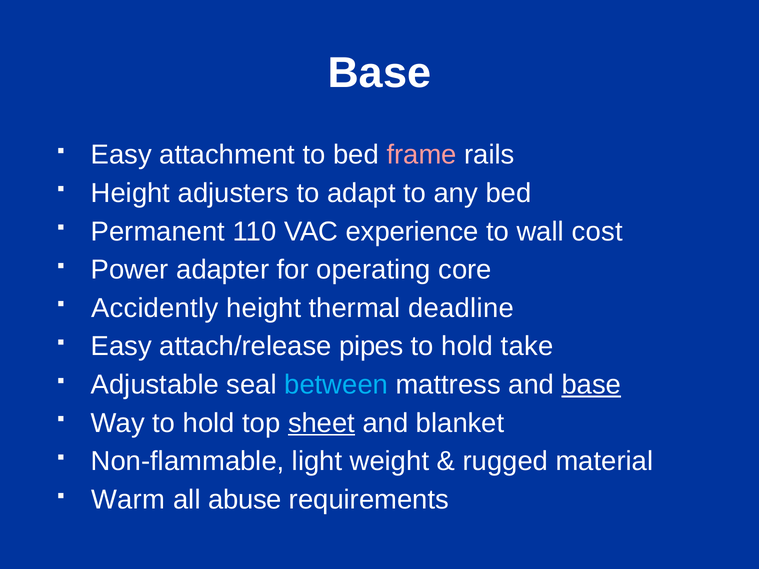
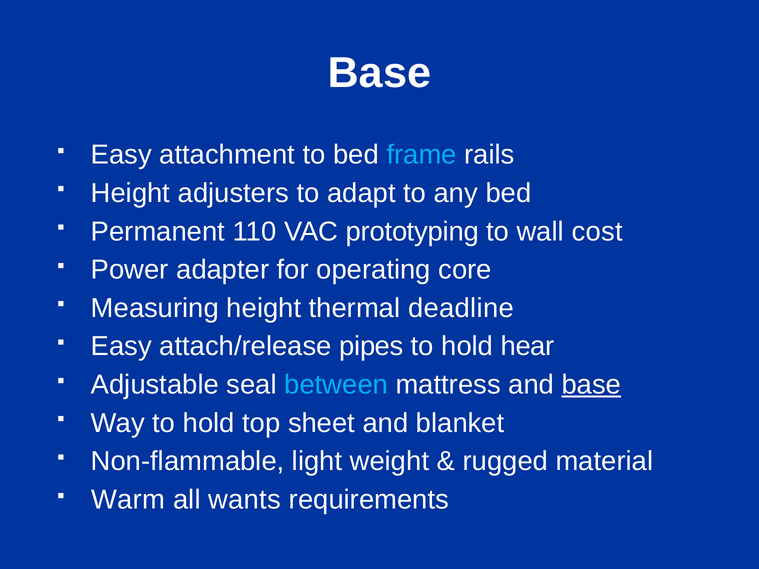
frame colour: pink -> light blue
experience: experience -> prototyping
Accidently: Accidently -> Measuring
take: take -> hear
sheet underline: present -> none
abuse: abuse -> wants
